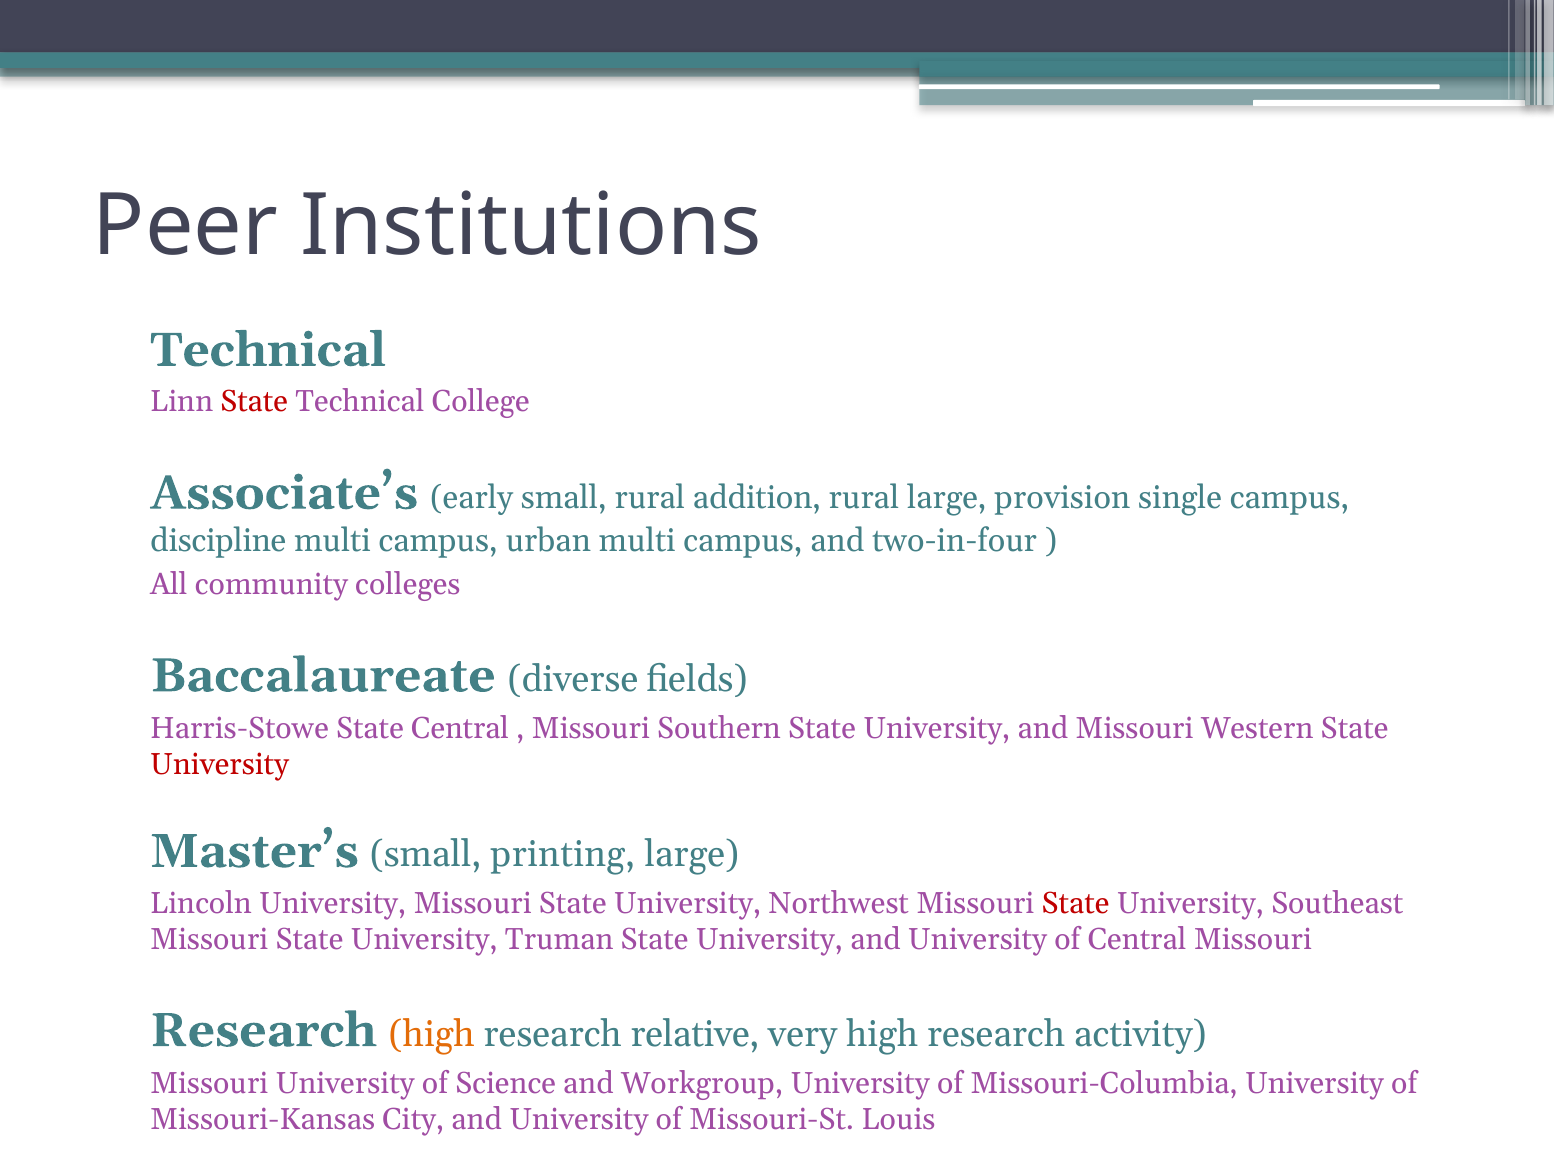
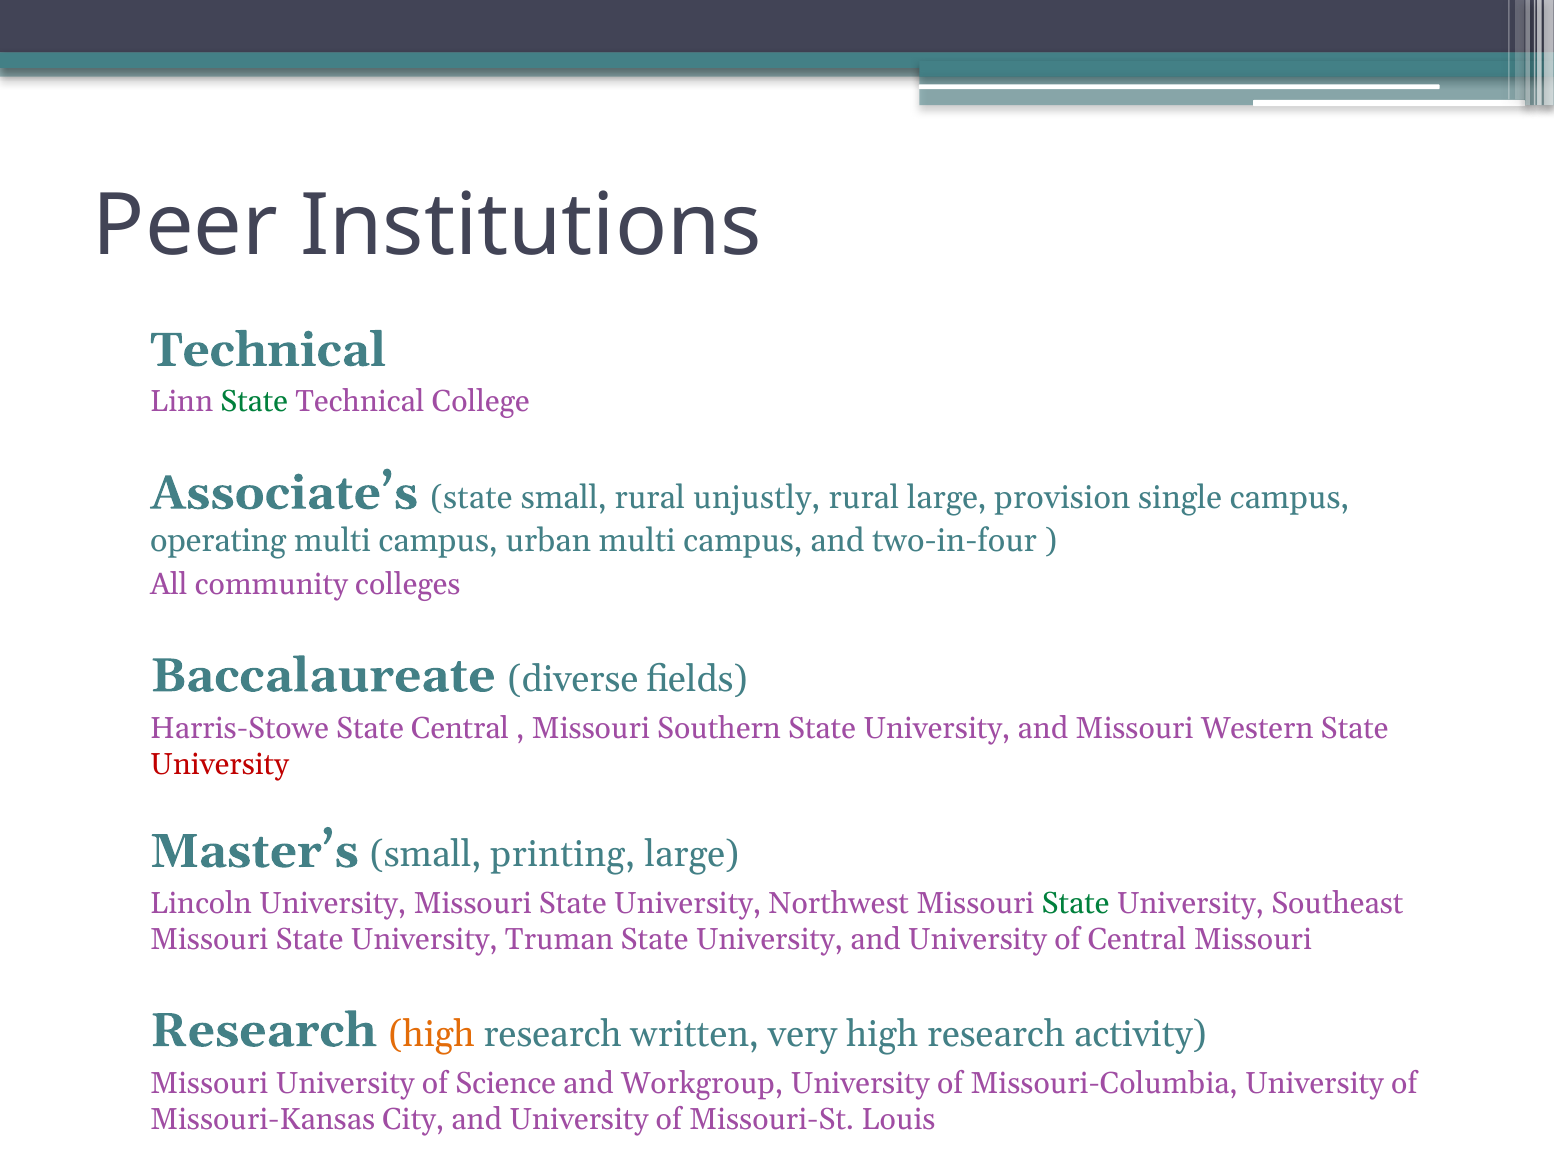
State at (254, 402) colour: red -> green
Associate’s early: early -> state
addition: addition -> unjustly
discipline: discipline -> operating
State at (1076, 904) colour: red -> green
relative: relative -> written
